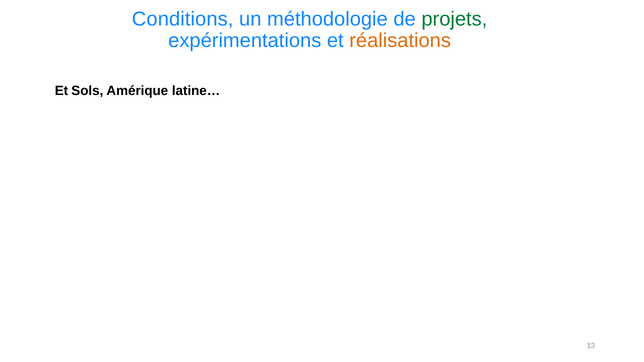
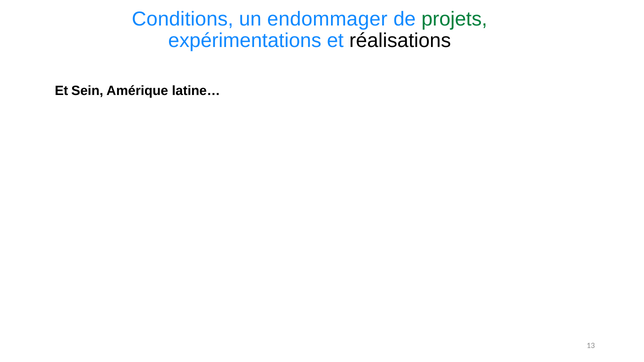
méthodologie: méthodologie -> endommager
réalisations colour: orange -> black
Sols: Sols -> Sein
